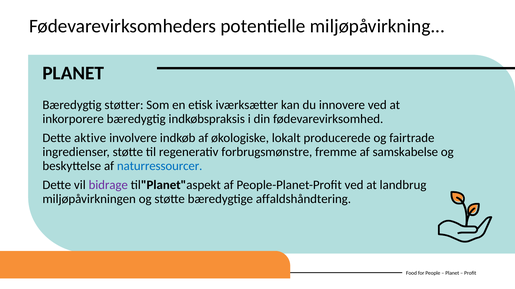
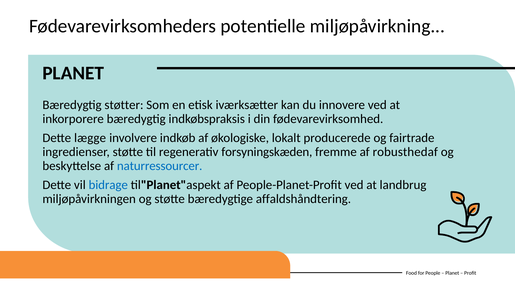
aktive: aktive -> lægge
forbrugsmønstre: forbrugsmønstre -> forsyningskæden
samskabelse: samskabelse -> robusthedaf
bidrage colour: purple -> blue
